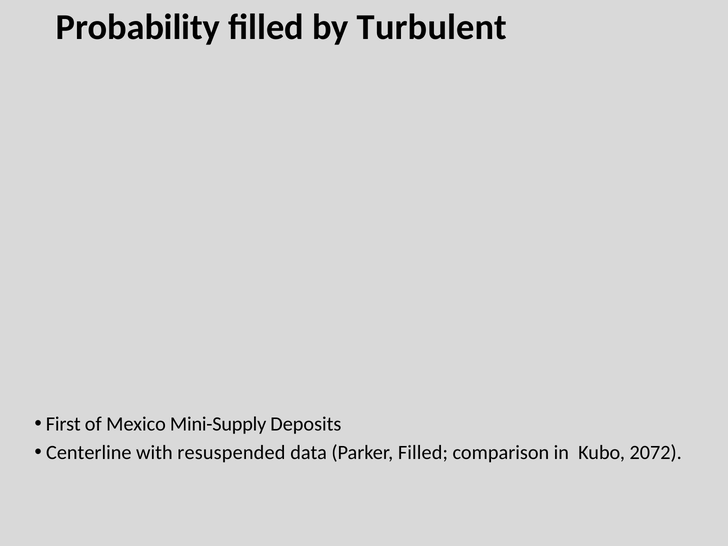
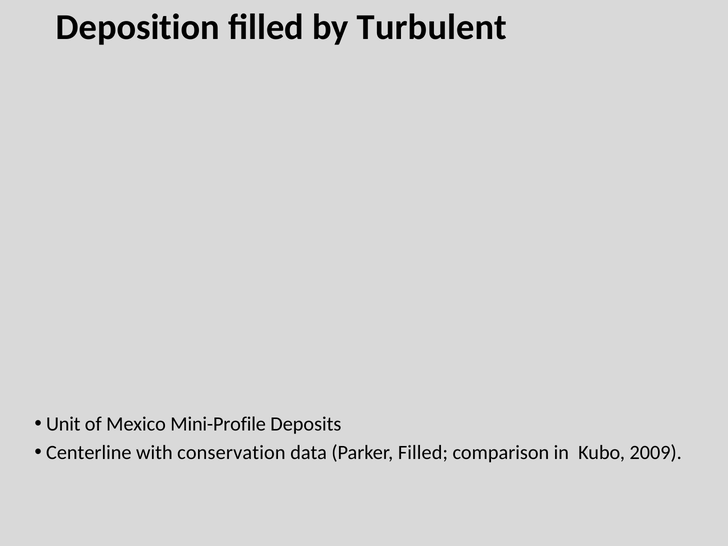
Probability: Probability -> Deposition
First: First -> Unit
Mini-Supply: Mini-Supply -> Mini-Profile
resuspended: resuspended -> conservation
2072: 2072 -> 2009
